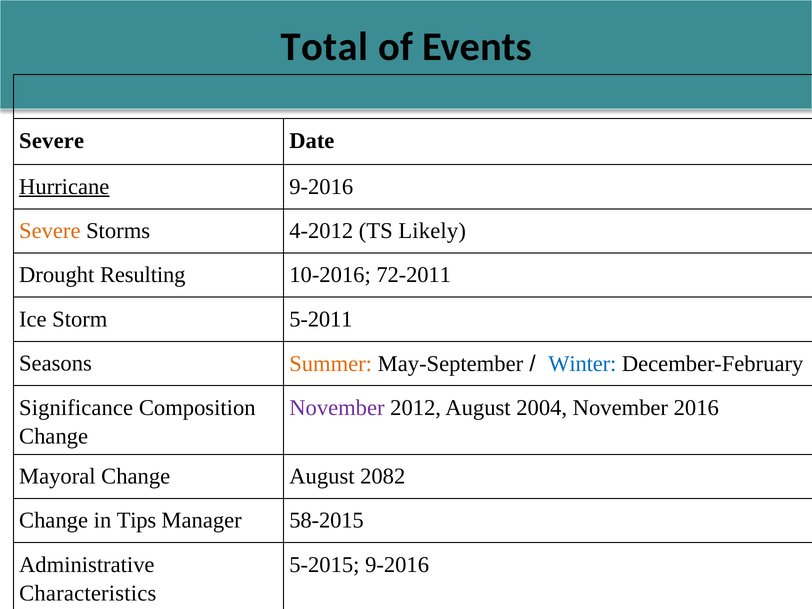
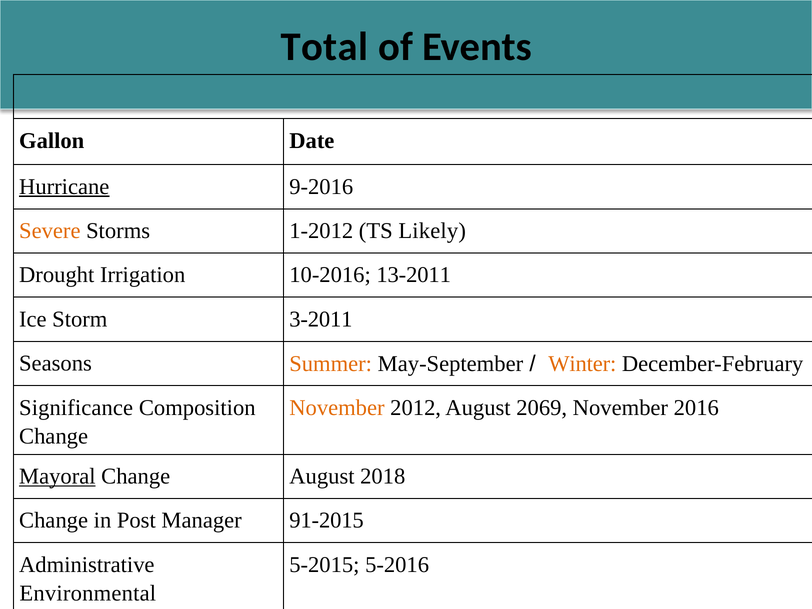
Severe at (52, 141): Severe -> Gallon
4-2012: 4-2012 -> 1-2012
Resulting: Resulting -> Irrigation
72-2011: 72-2011 -> 13-2011
5-2011: 5-2011 -> 3-2011
Winter colour: blue -> orange
November at (337, 408) colour: purple -> orange
2004: 2004 -> 2069
Mayoral underline: none -> present
2082: 2082 -> 2018
Tips: Tips -> Post
58-2015: 58-2015 -> 91-2015
5-2015 9-2016: 9-2016 -> 5-2016
Characteristics: Characteristics -> Environmental
